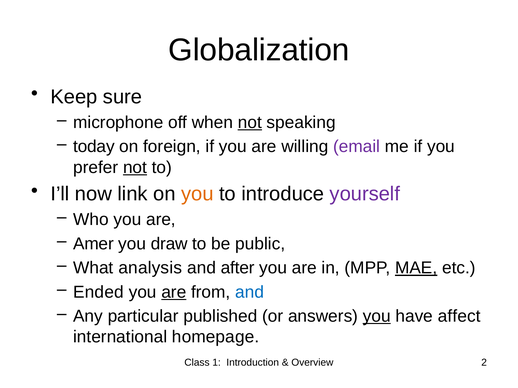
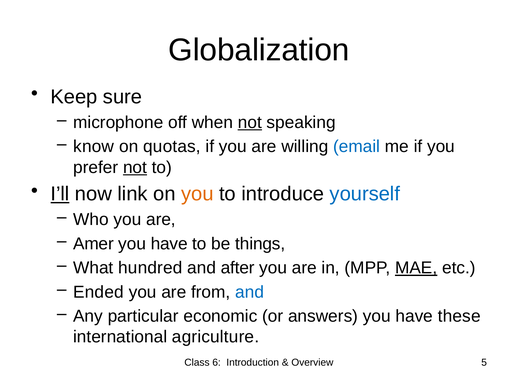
today: today -> know
foreign: foreign -> quotas
email colour: purple -> blue
I’ll underline: none -> present
yourself colour: purple -> blue
draw at (169, 244): draw -> have
public: public -> things
analysis: analysis -> hundred
are at (174, 292) underline: present -> none
published: published -> economic
you at (377, 317) underline: present -> none
affect: affect -> these
homepage: homepage -> agriculture
1: 1 -> 6
2: 2 -> 5
